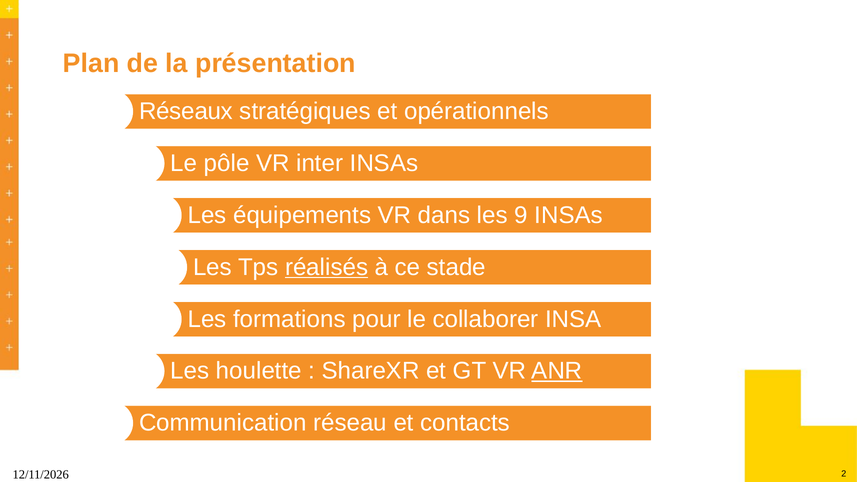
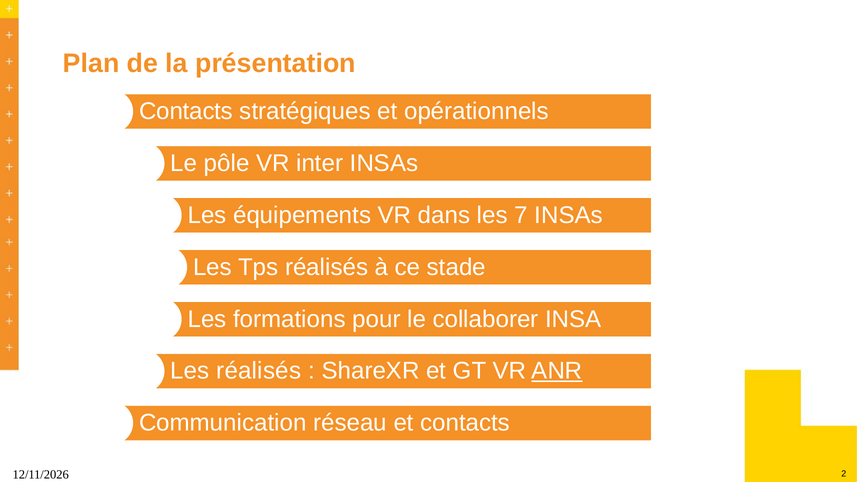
Réseaux at (186, 111): Réseaux -> Contacts
9: 9 -> 7
réalisés at (327, 267) underline: present -> none
Les houlette: houlette -> réalisés
